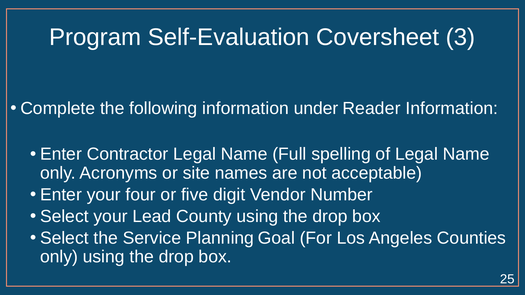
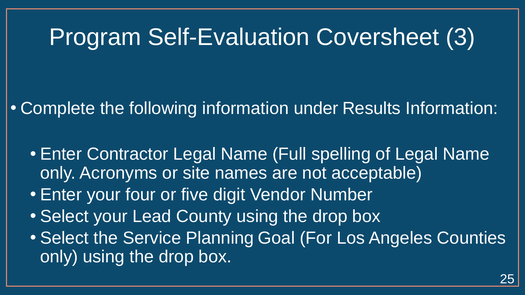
Reader: Reader -> Results
